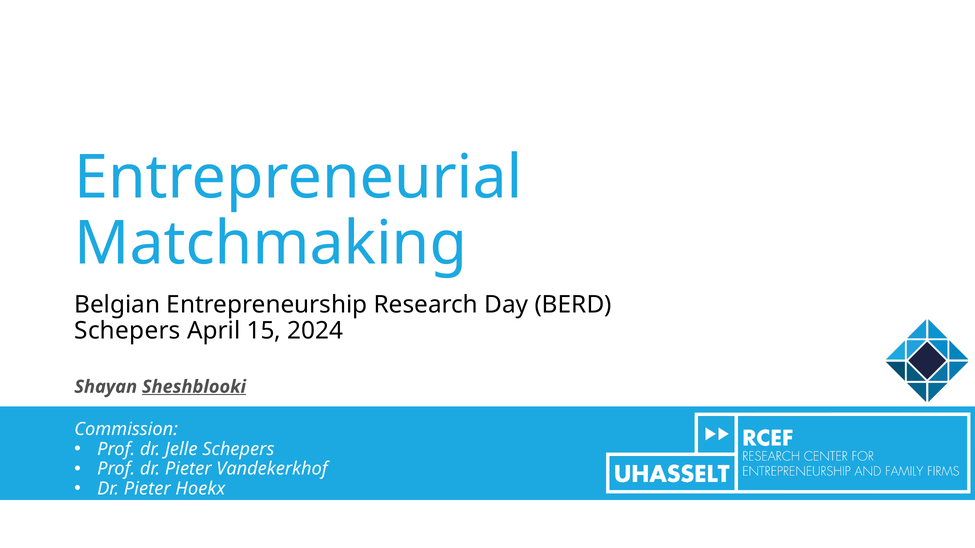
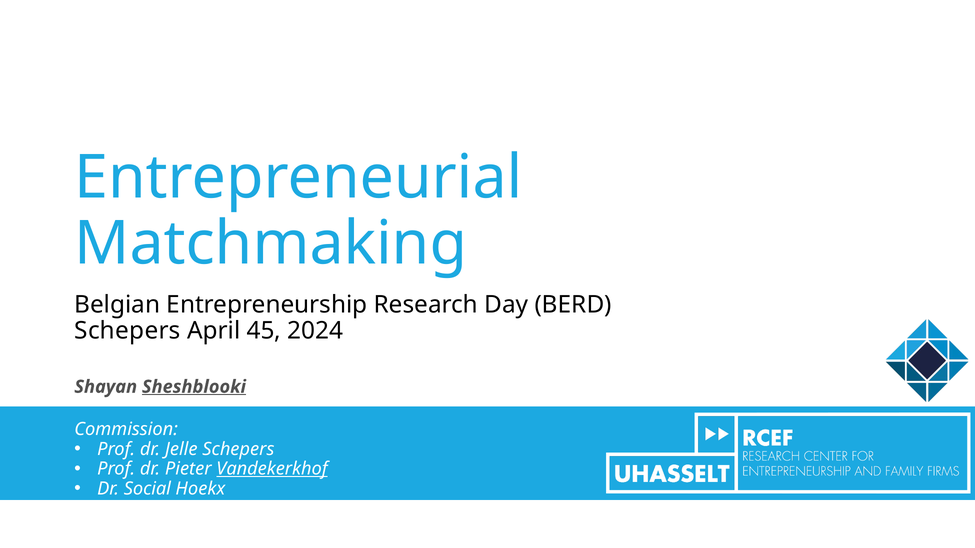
15: 15 -> 45
Vandekerkhof underline: none -> present
Pieter at (147, 489): Pieter -> Social
